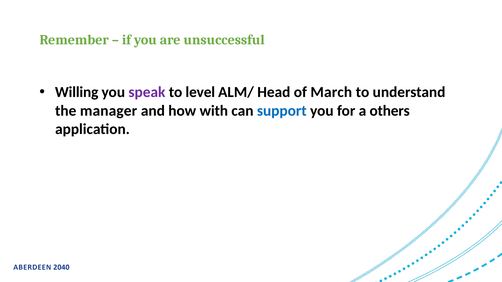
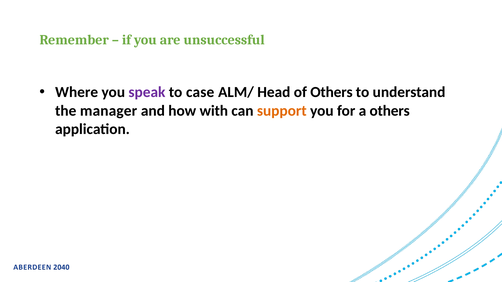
Willing: Willing -> Where
level: level -> case
of March: March -> Others
support colour: blue -> orange
